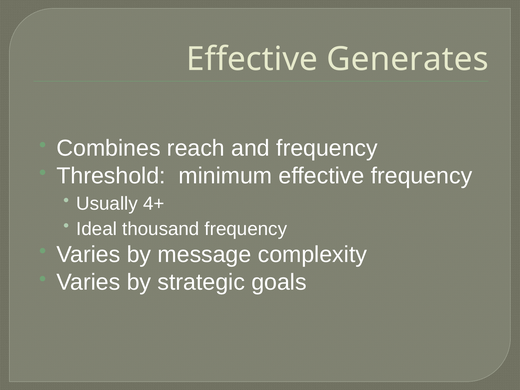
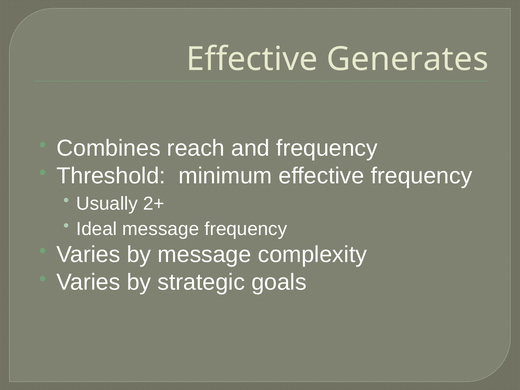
4+: 4+ -> 2+
Ideal thousand: thousand -> message
